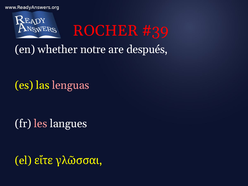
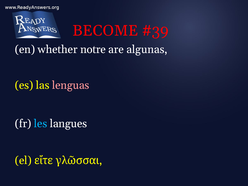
ROCHER: ROCHER -> BECOME
después: después -> algunas
les colour: pink -> light blue
